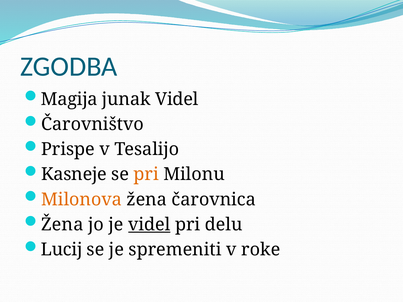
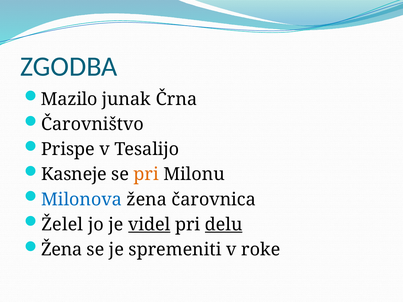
Magija: Magija -> Mazilo
junak Videl: Videl -> Črna
Milonova colour: orange -> blue
Žena at (62, 225): Žena -> Želel
delu underline: none -> present
Lucij at (62, 250): Lucij -> Žena
